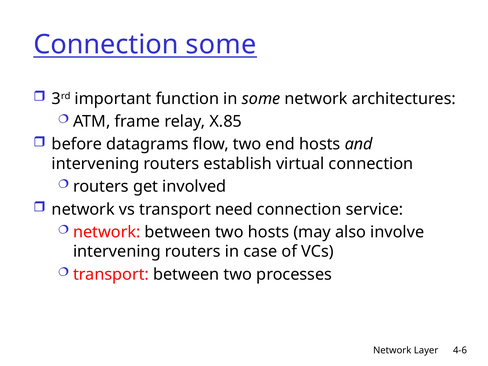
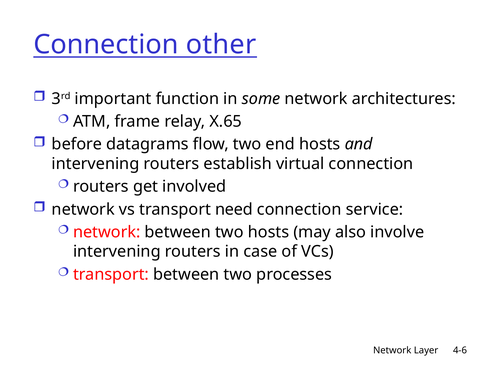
Connection some: some -> other
X.85: X.85 -> X.65
